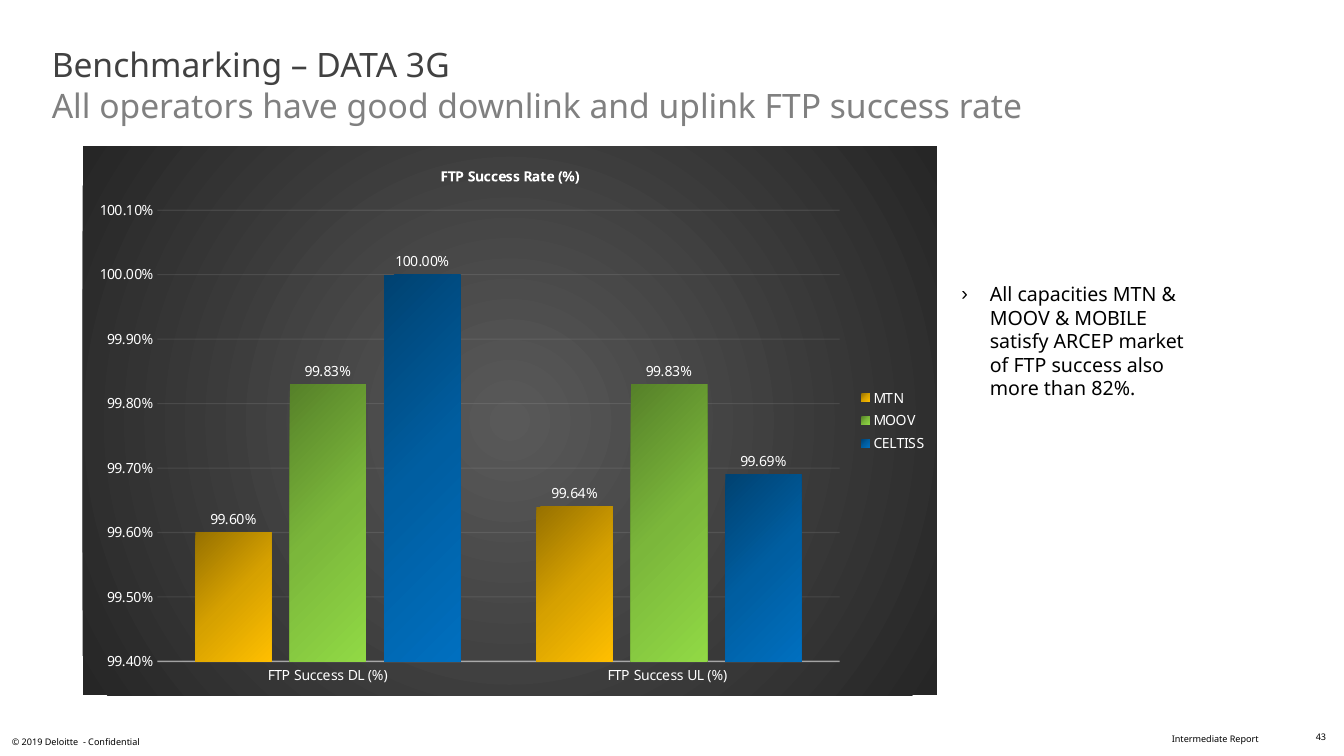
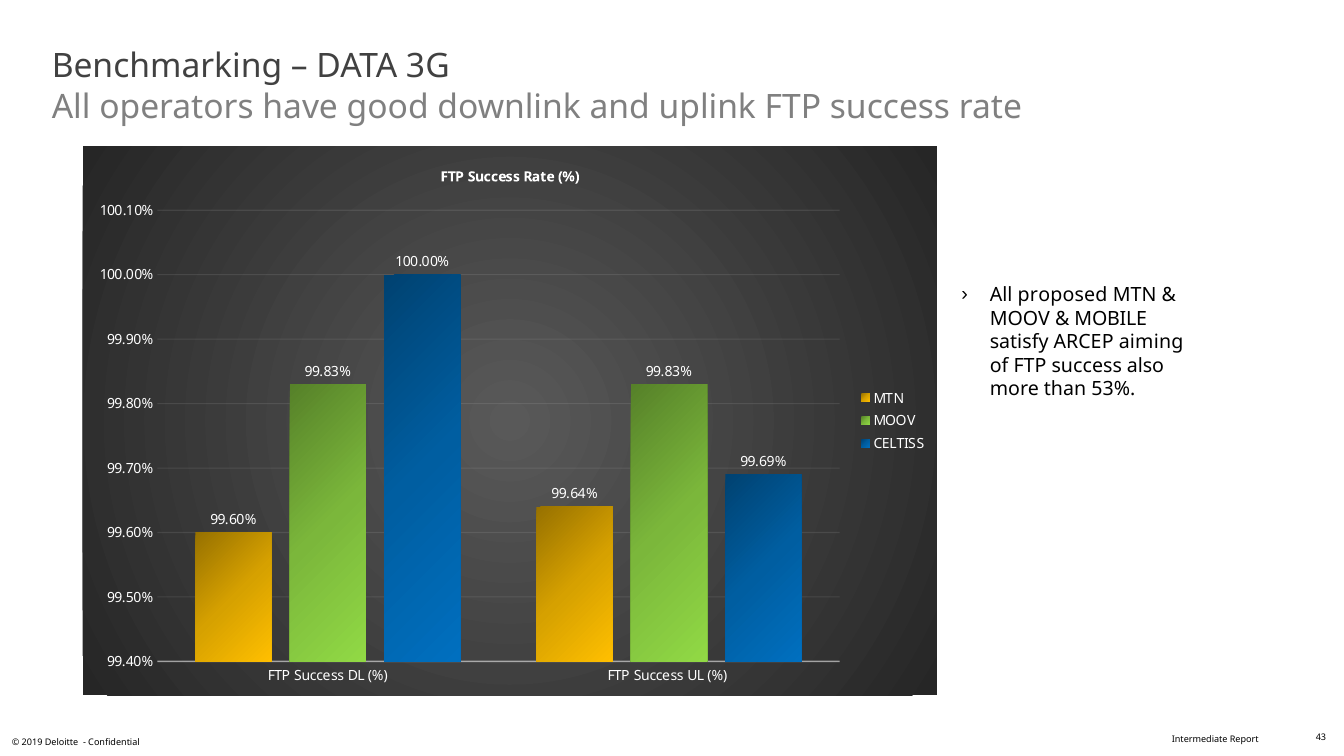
capacities: capacities -> proposed
market: market -> aiming
82%: 82% -> 53%
